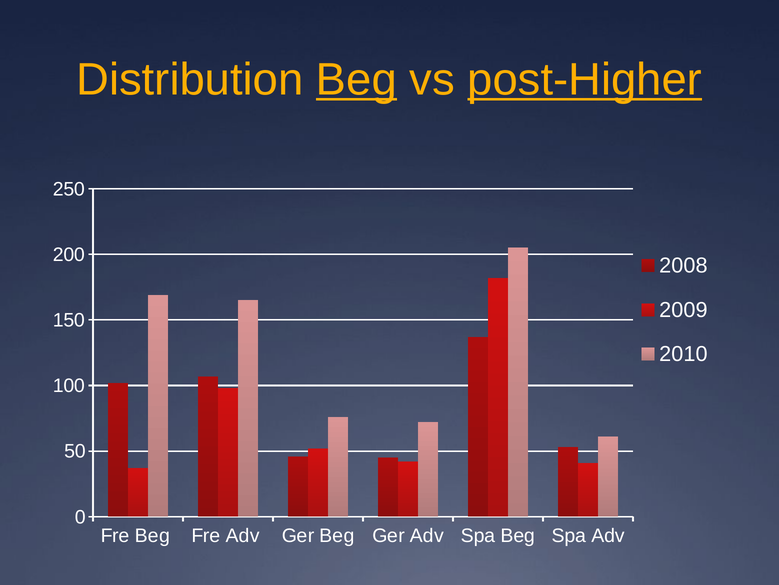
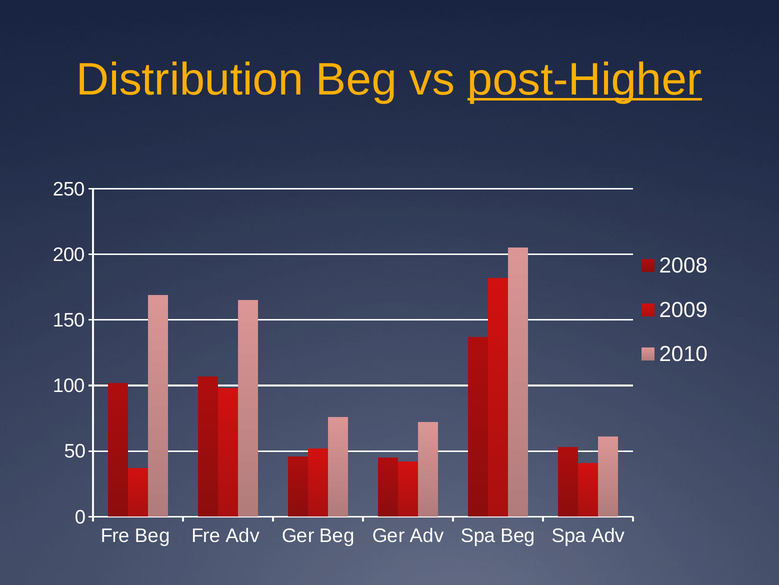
Beg at (356, 80) underline: present -> none
